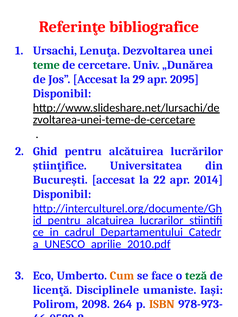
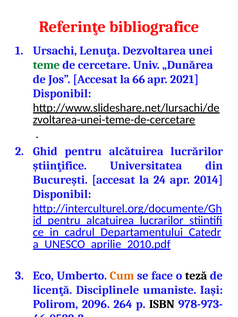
29: 29 -> 66
2095: 2095 -> 2021
22: 22 -> 24
teză colour: green -> black
2098: 2098 -> 2096
ISBN colour: orange -> black
